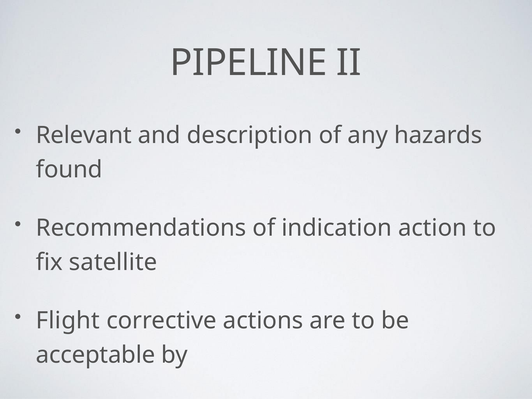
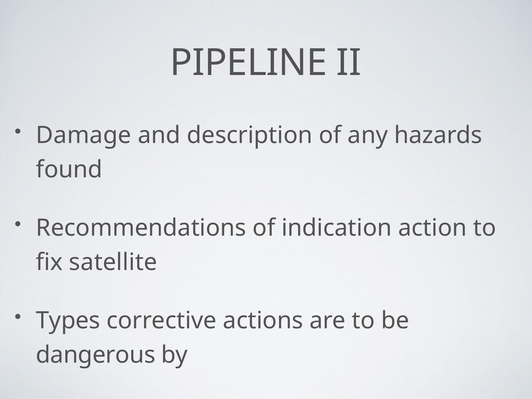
Relevant: Relevant -> Damage
Flight: Flight -> Types
acceptable: acceptable -> dangerous
